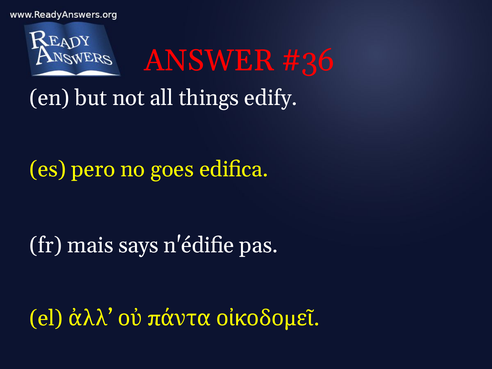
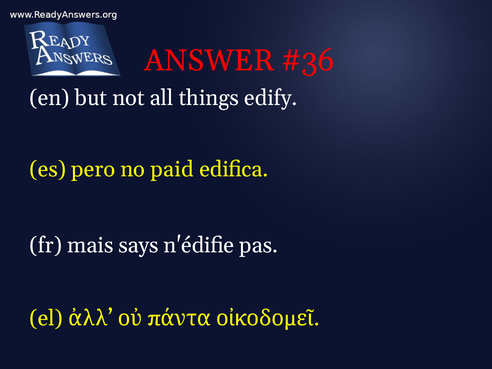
goes: goes -> paid
